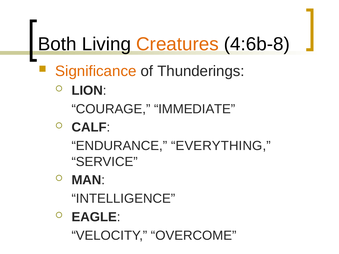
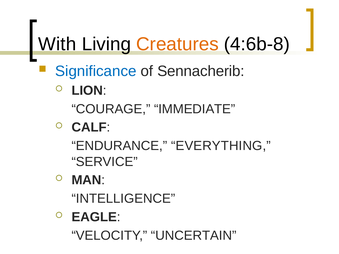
Both: Both -> With
Significance colour: orange -> blue
Thunderings: Thunderings -> Sennacherib
OVERCOME: OVERCOME -> UNCERTAIN
